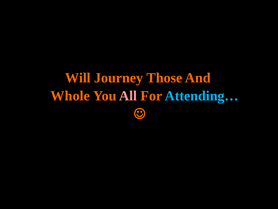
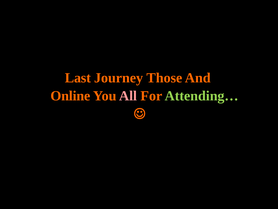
Will: Will -> Last
Whole: Whole -> Online
Attending… colour: light blue -> light green
